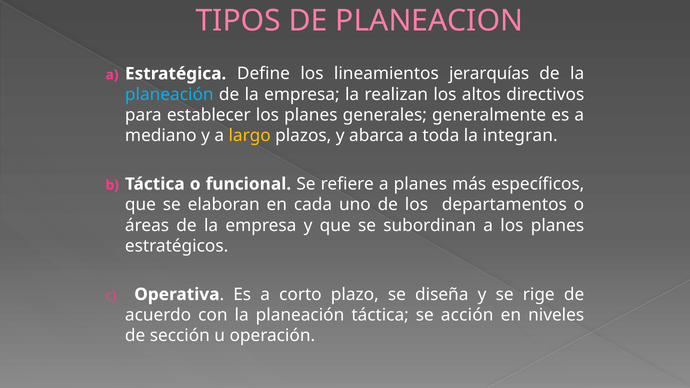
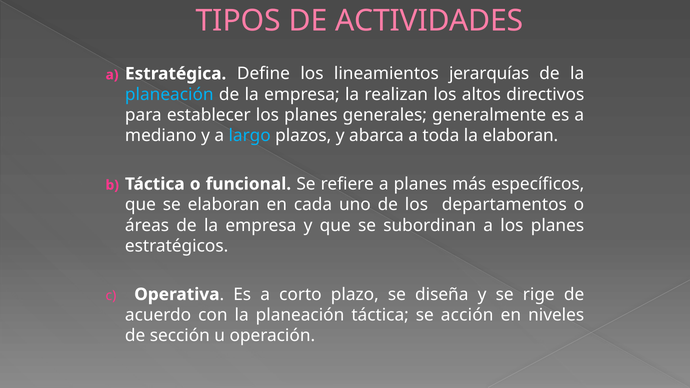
PLANEACION: PLANEACION -> ACTIVIDADES
largo colour: yellow -> light blue
la integran: integran -> elaboran
